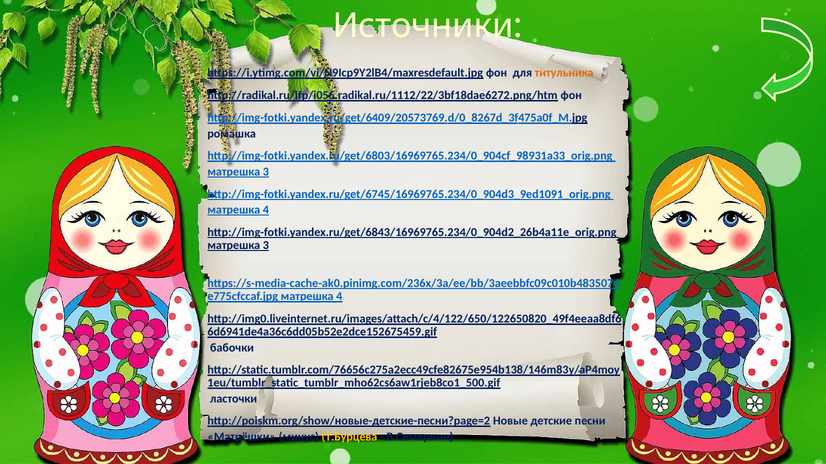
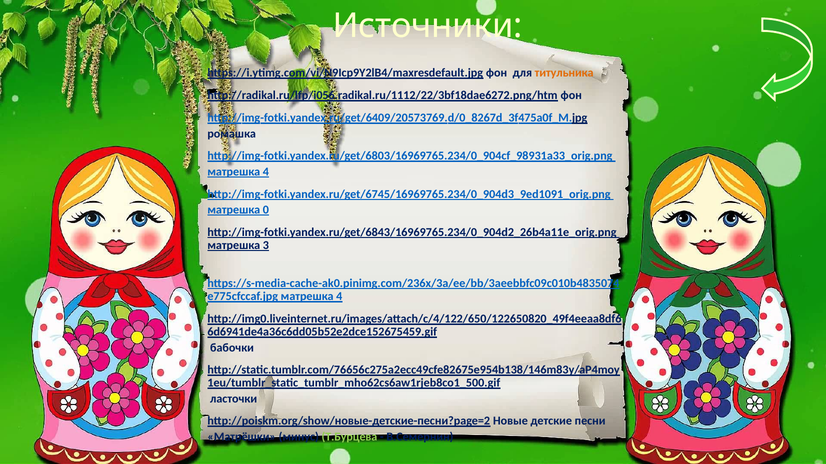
3 at (266, 172): 3 -> 4
4 at (266, 210): 4 -> 0
Т.Бурцева colour: yellow -> light green
